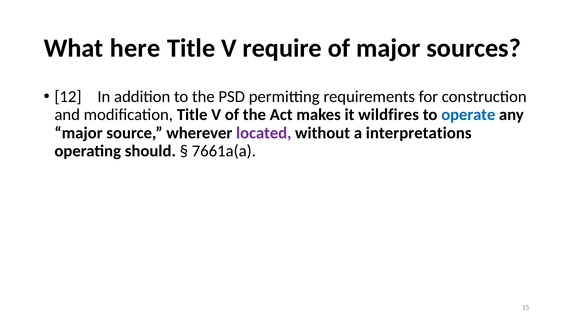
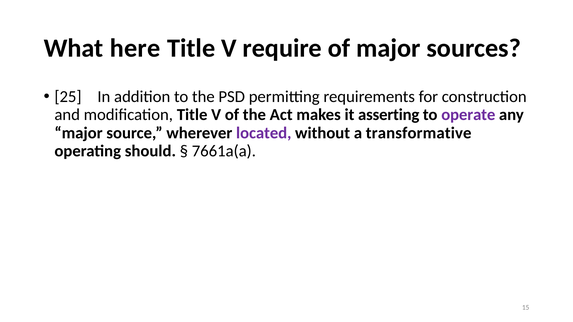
12: 12 -> 25
wildfires: wildfires -> asserting
operate colour: blue -> purple
interpretations: interpretations -> transformative
